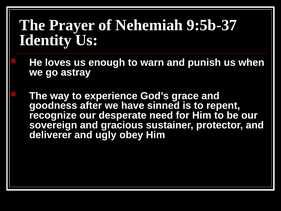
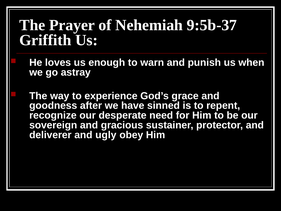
Identity: Identity -> Griffith
